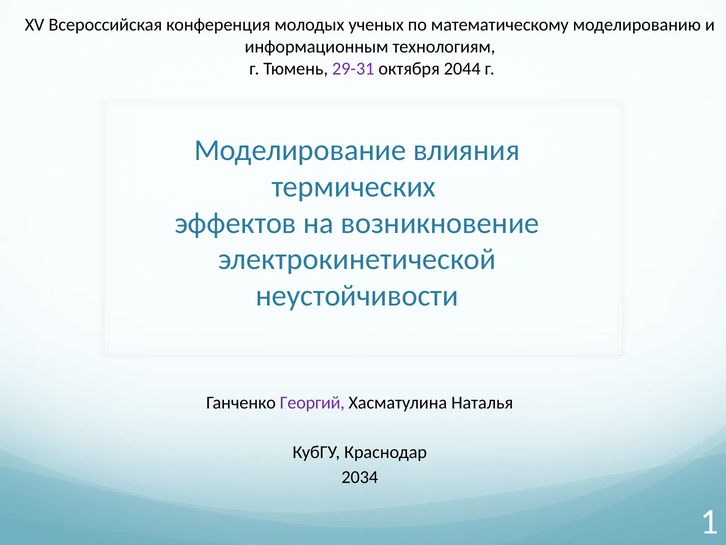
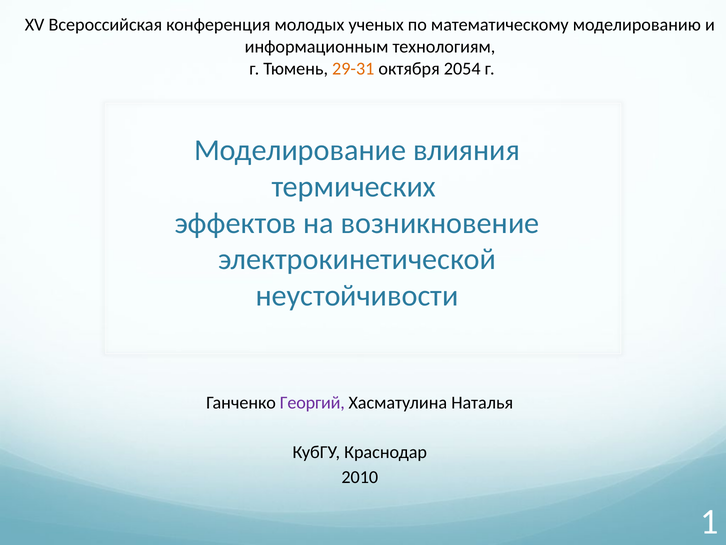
29-31 colour: purple -> orange
2044: 2044 -> 2054
2034: 2034 -> 2010
